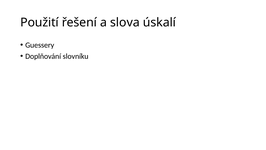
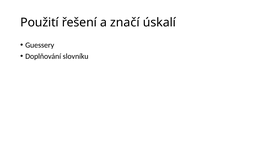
slova: slova -> značí
